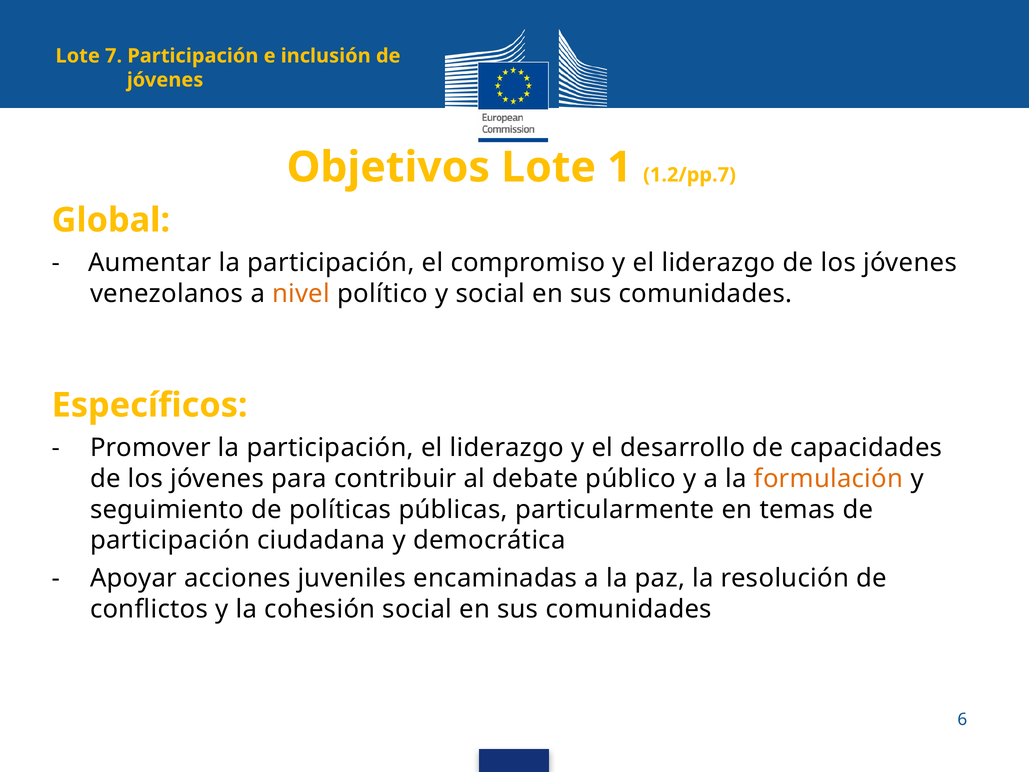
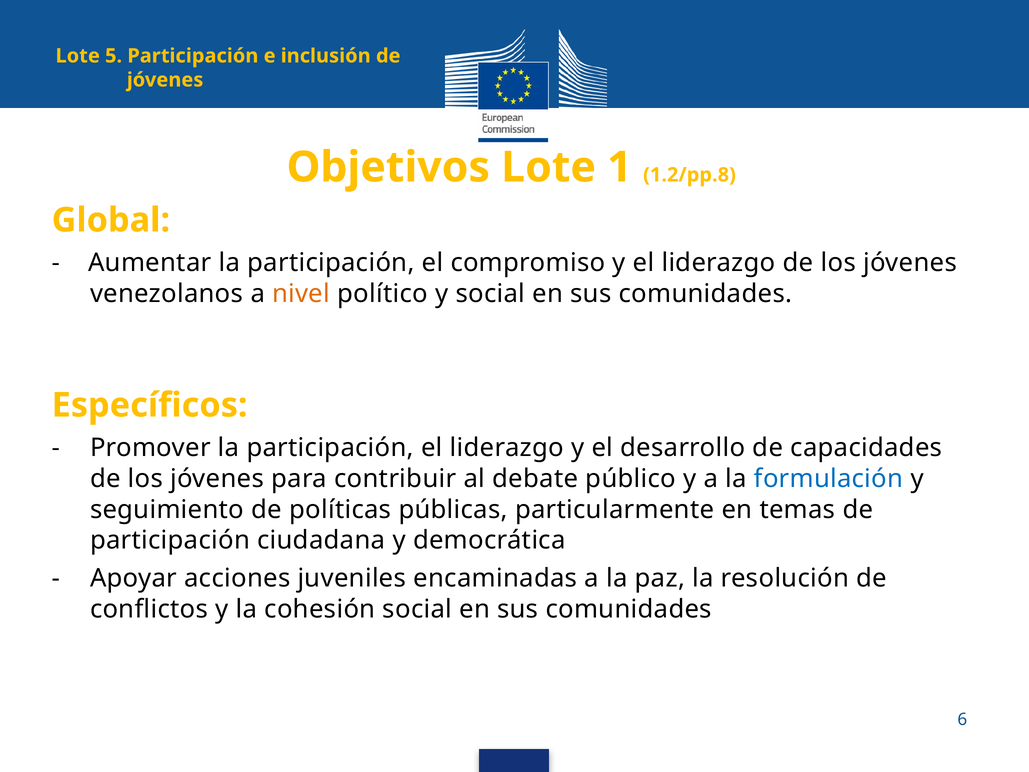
7: 7 -> 5
1.2/pp.7: 1.2/pp.7 -> 1.2/pp.8
formulación colour: orange -> blue
